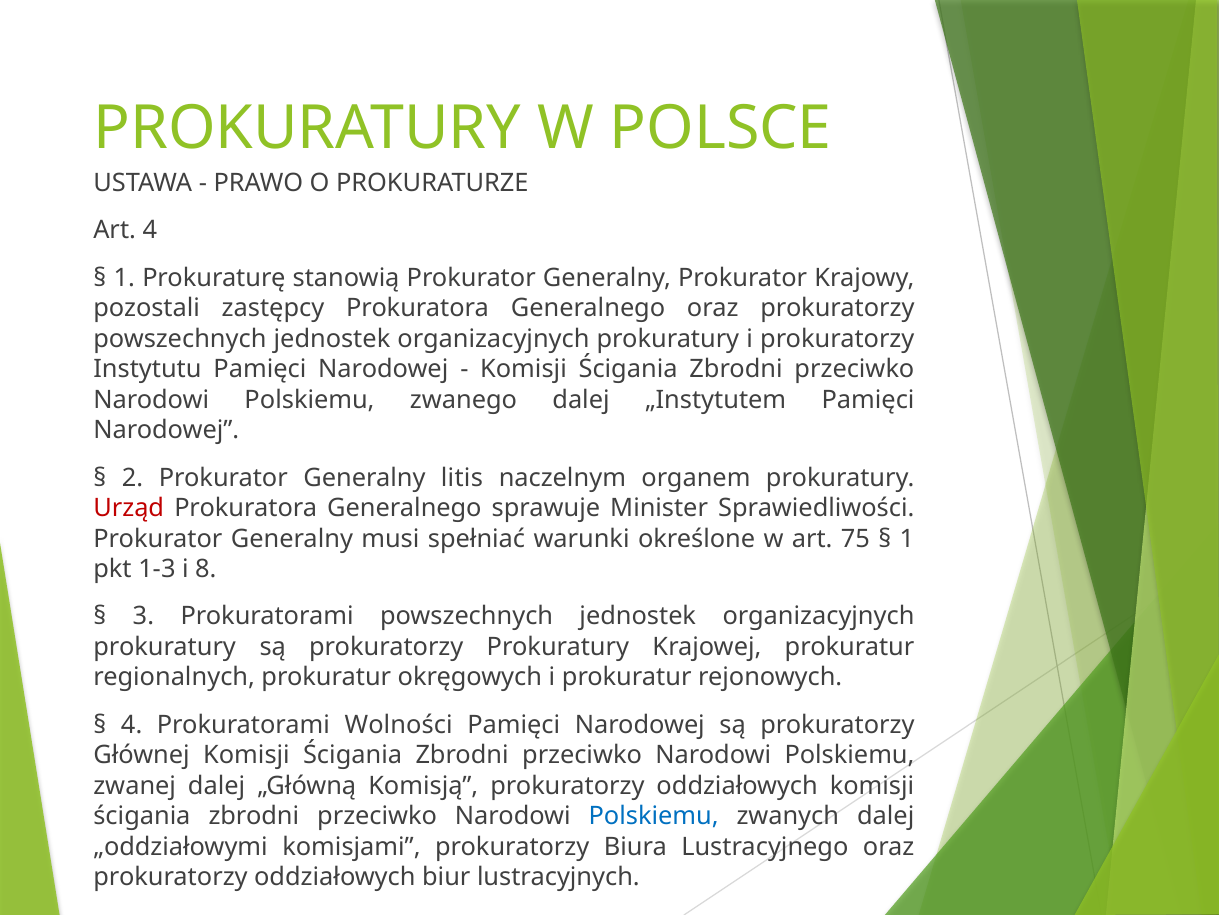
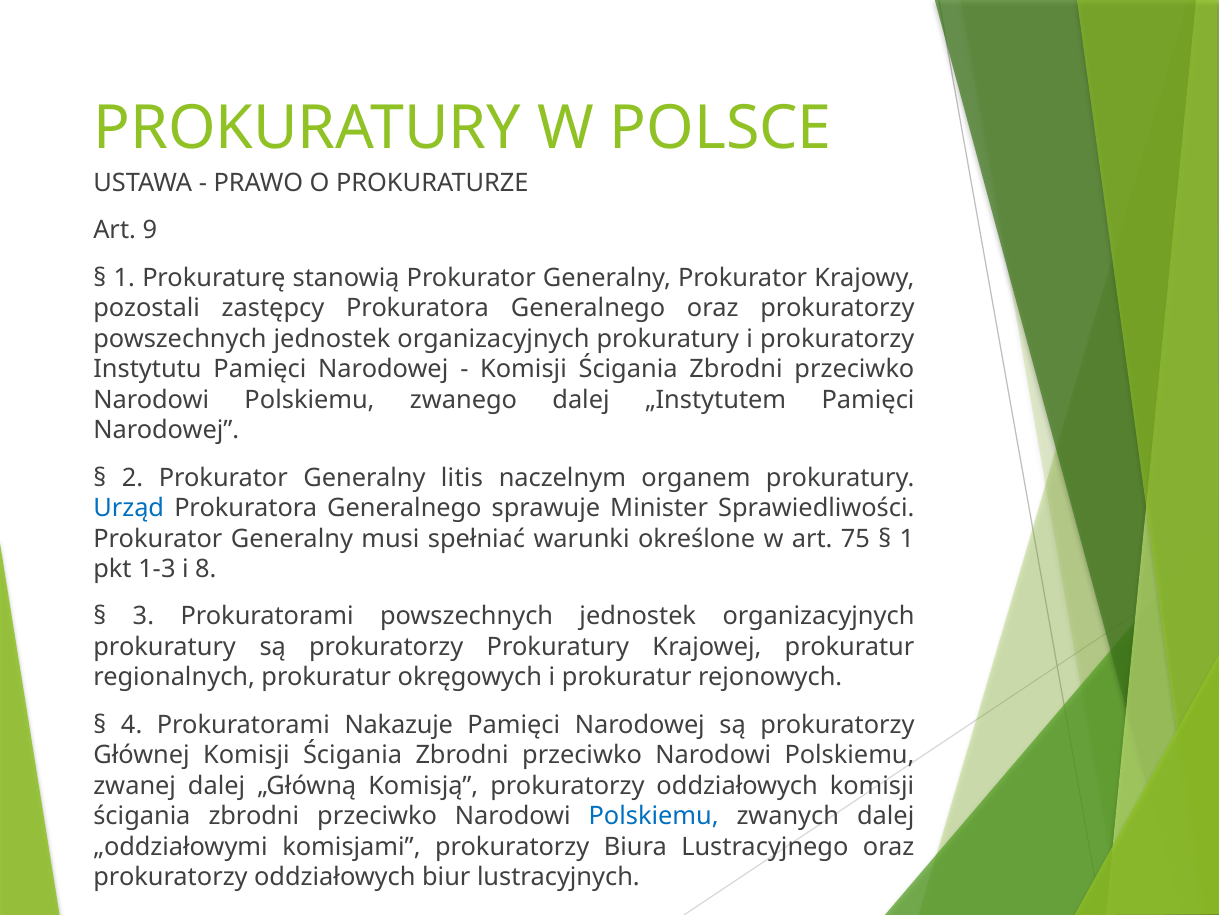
Art 4: 4 -> 9
Urząd colour: red -> blue
Wolności: Wolności -> Nakazuje
